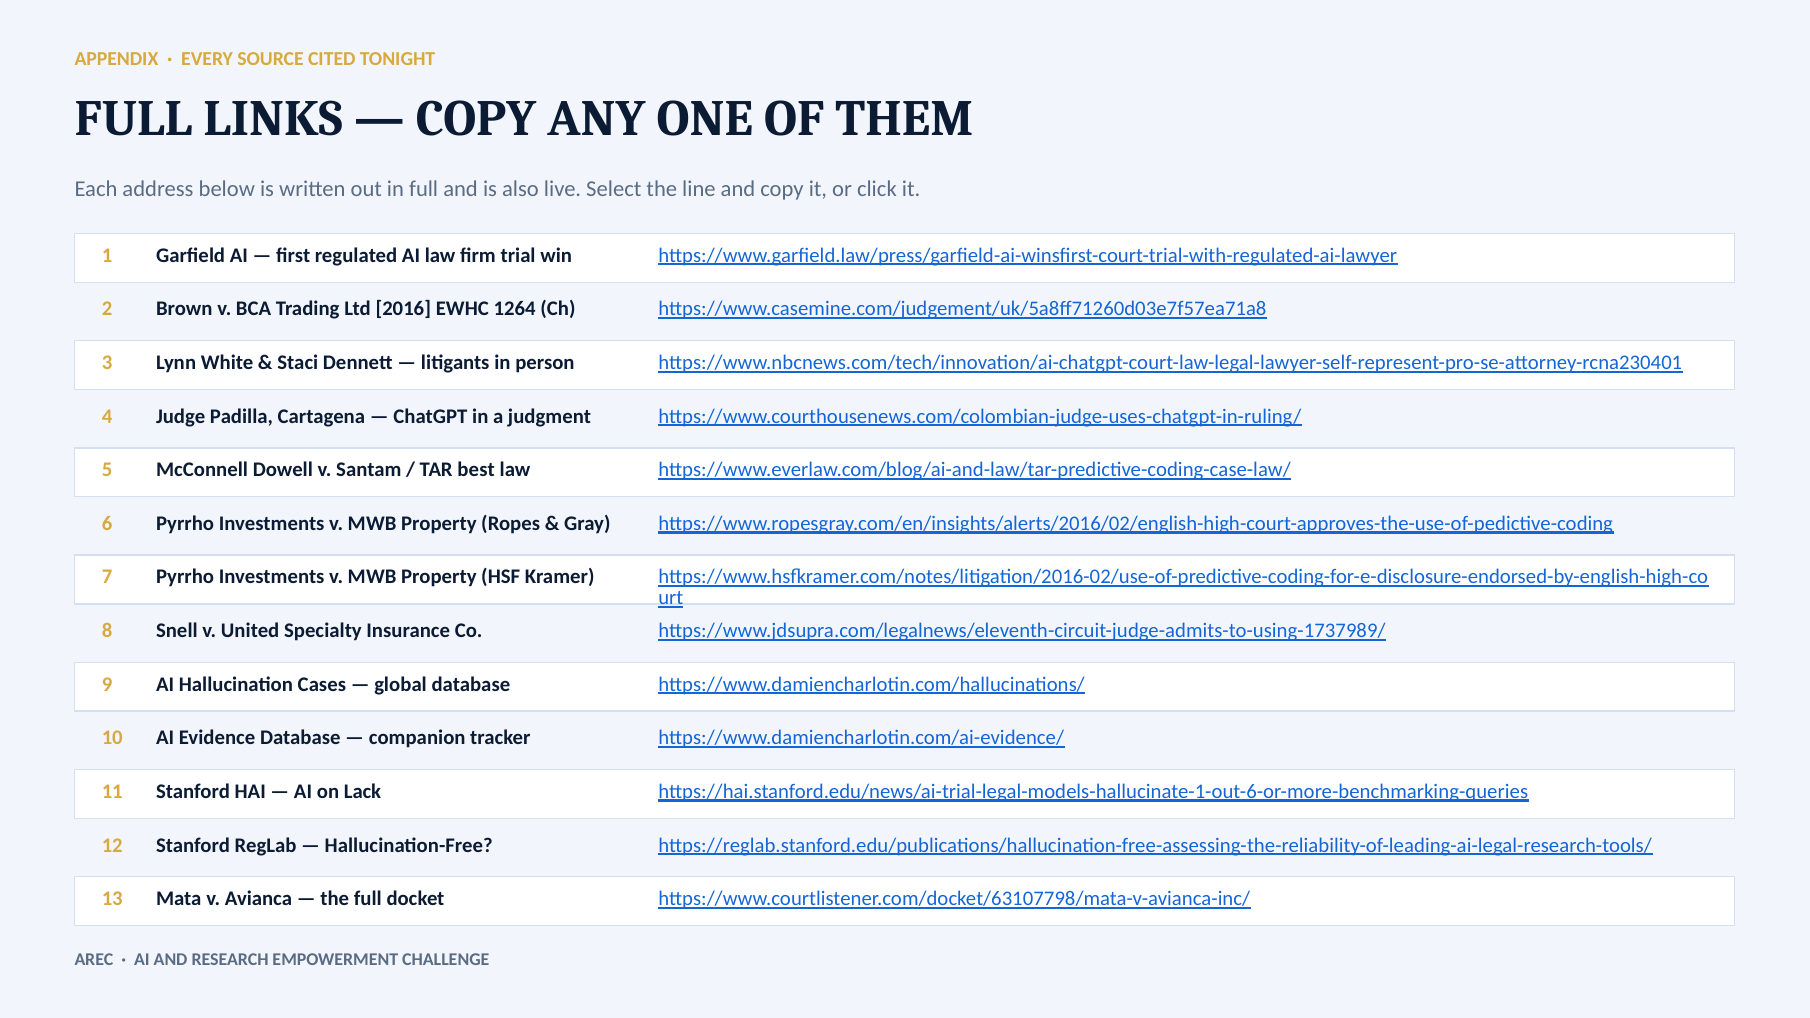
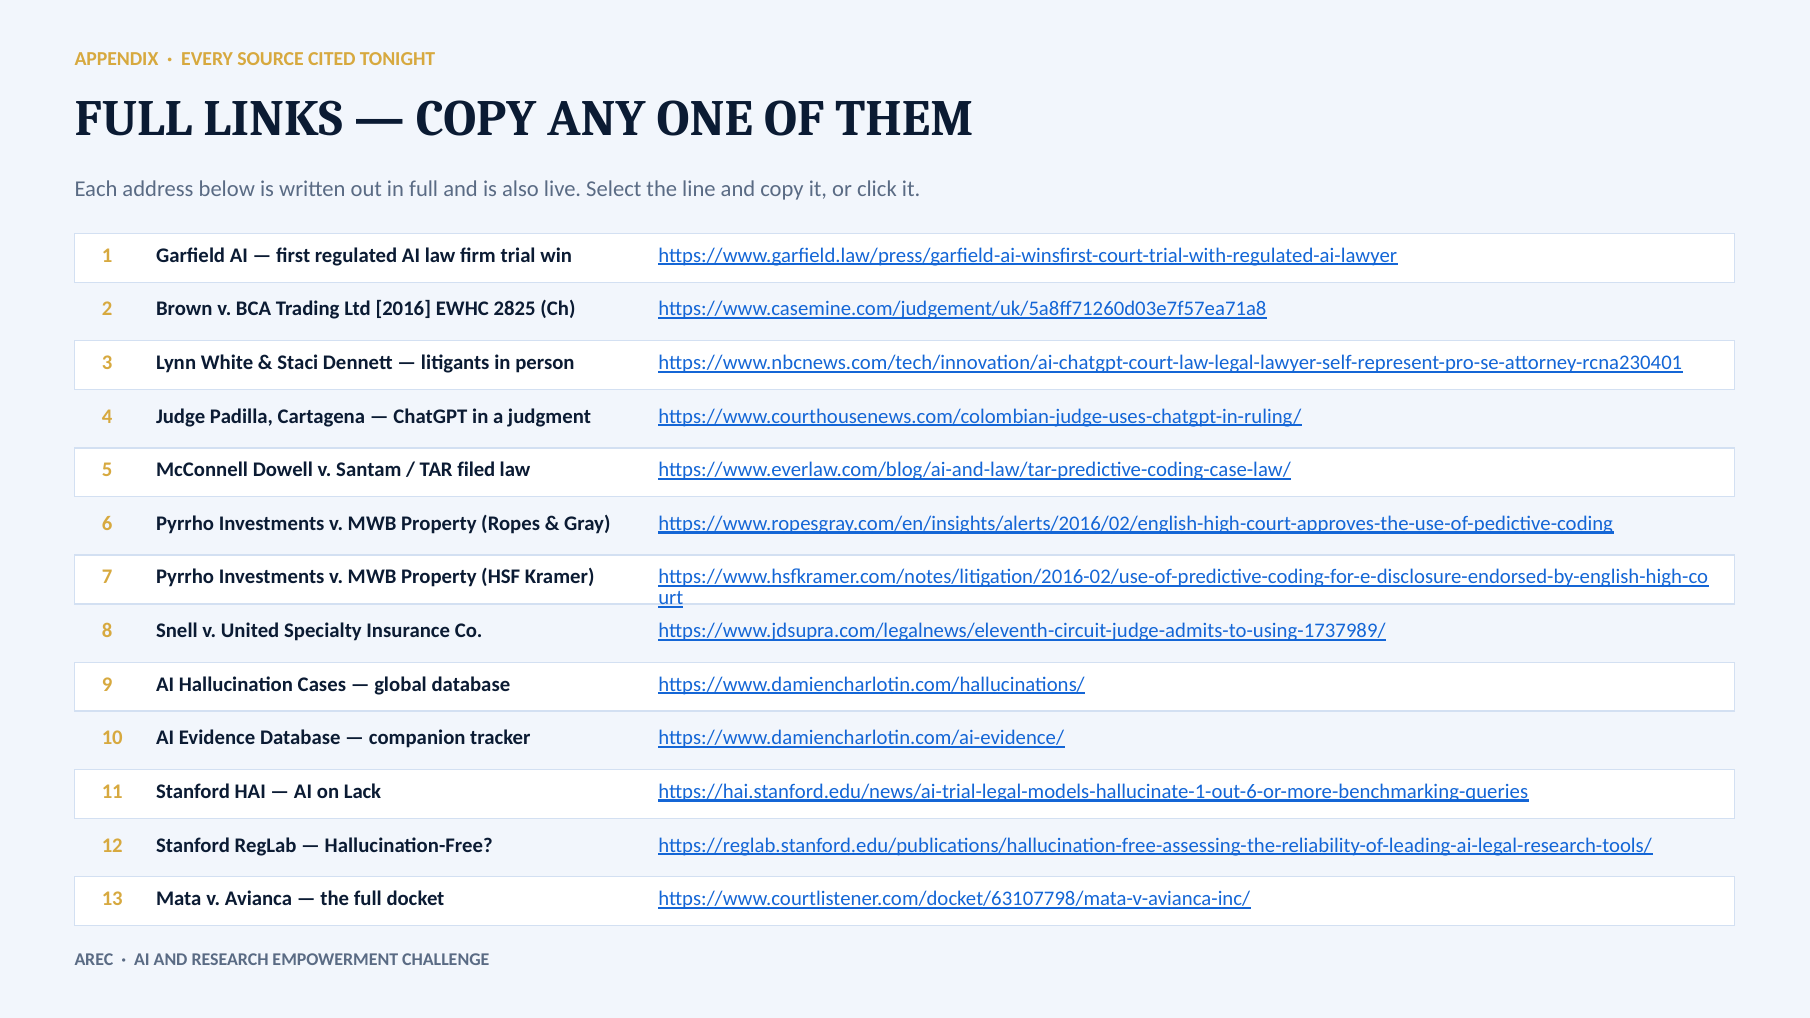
1264: 1264 -> 2825
best: best -> filed
